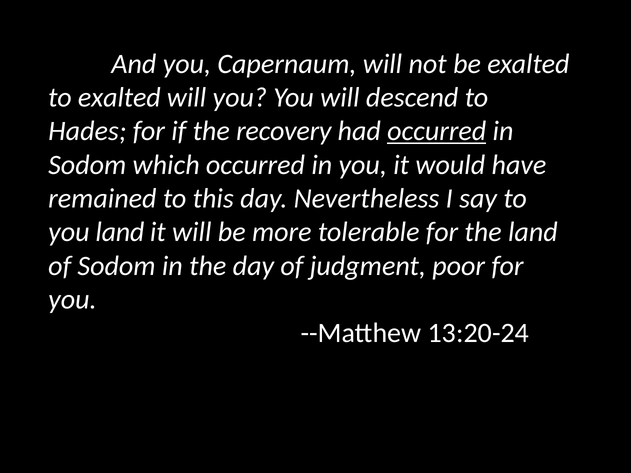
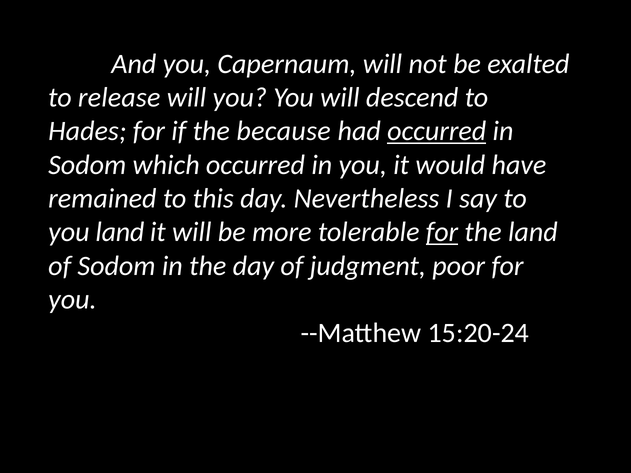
to exalted: exalted -> release
recovery: recovery -> because
for at (442, 232) underline: none -> present
13:20-24: 13:20-24 -> 15:20-24
